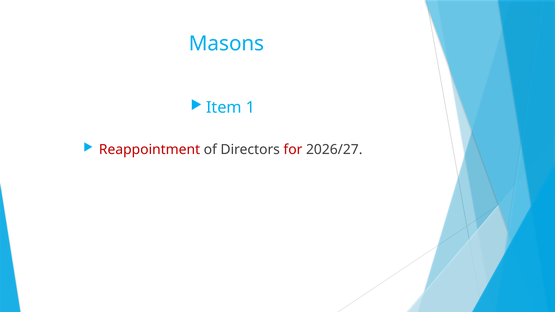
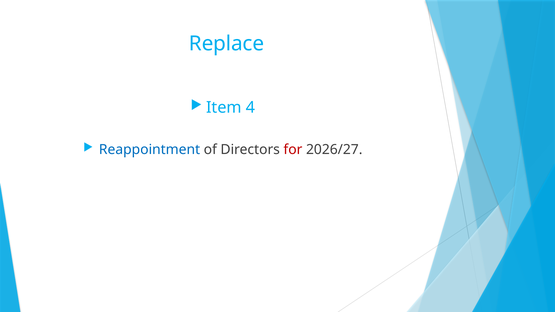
Masons: Masons -> Replace
1: 1 -> 4
Reappointment colour: red -> blue
